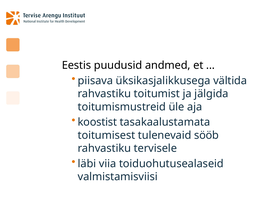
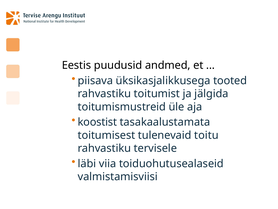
vältida: vältida -> tooted
sööb: sööb -> toitu
